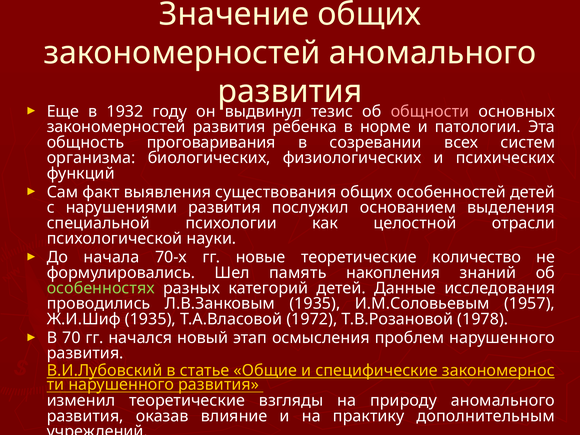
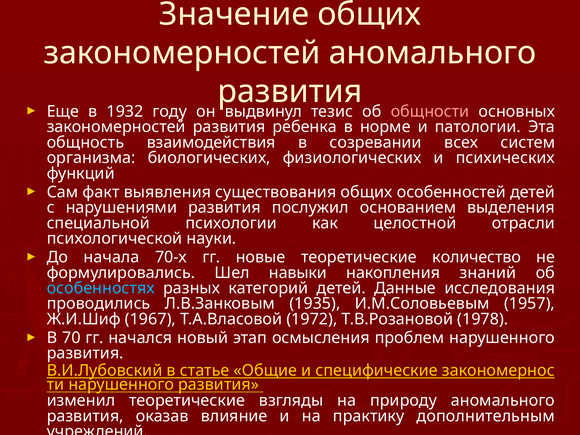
проговаривания: проговаривания -> взаимодействия
память: память -> навыки
особенностях colour: light green -> light blue
Ж.И.Шиф 1935: 1935 -> 1967
